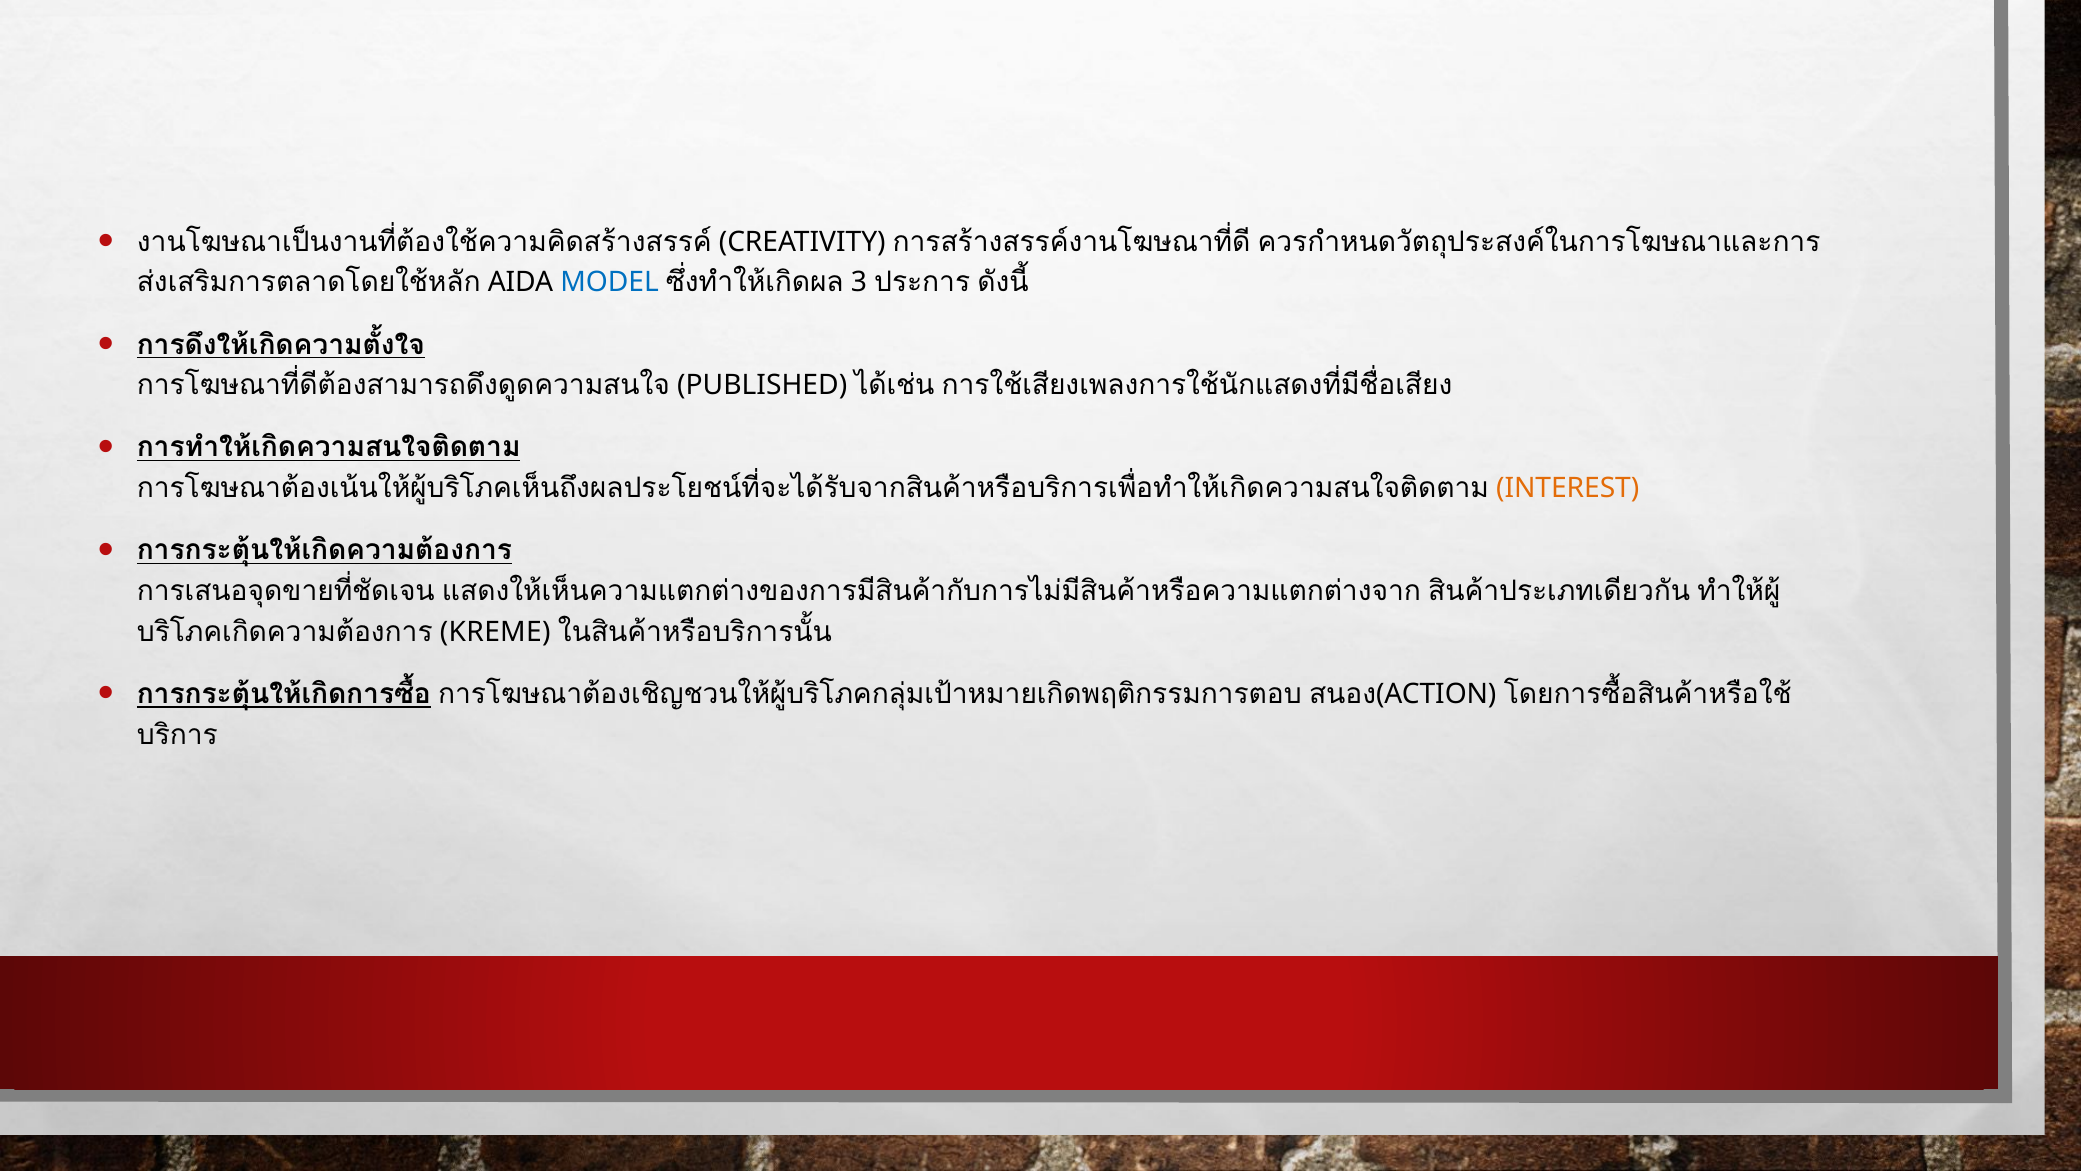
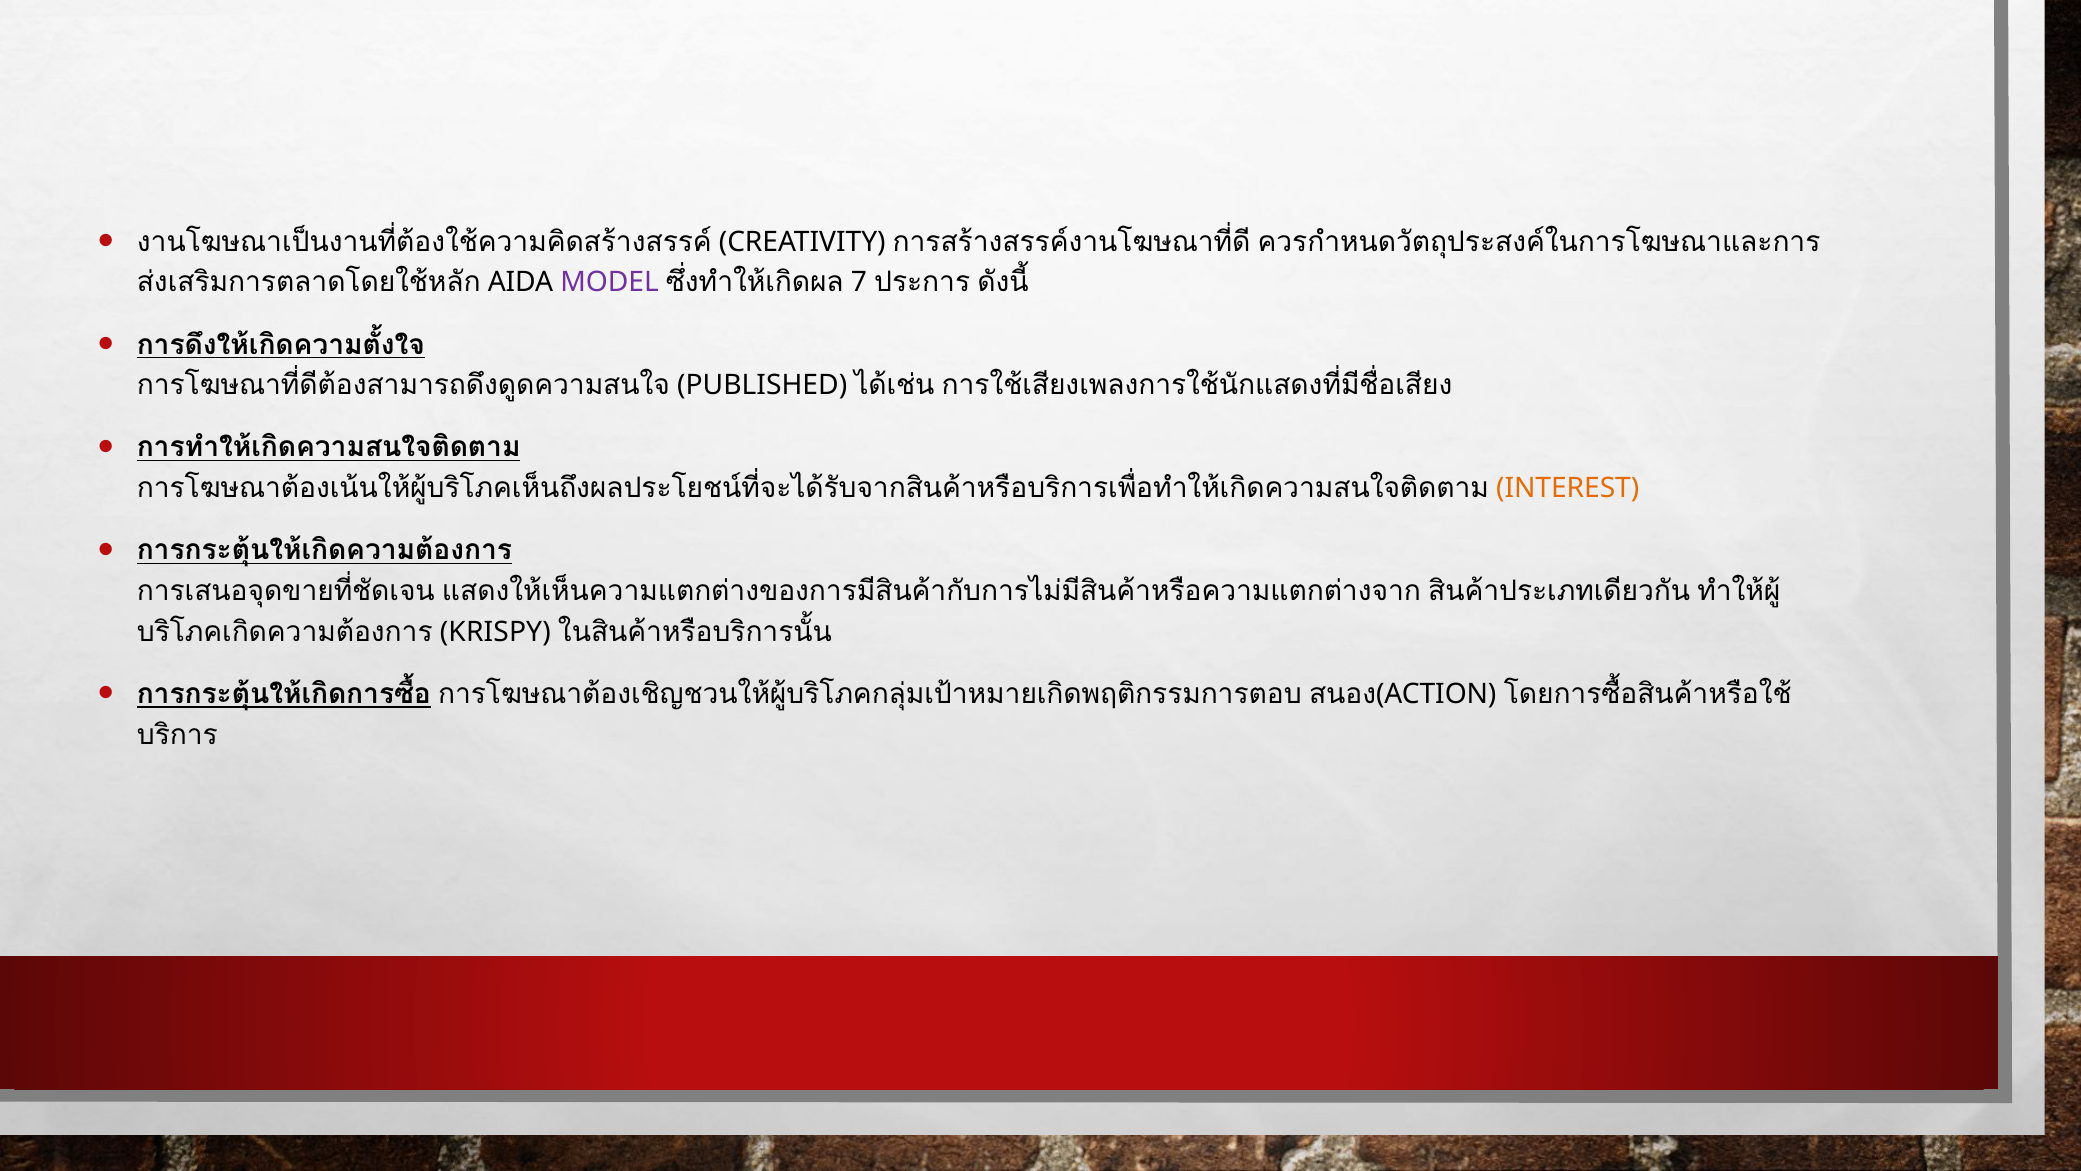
MODEL colour: blue -> purple
3: 3 -> 7
KREME: KREME -> KRISPY
